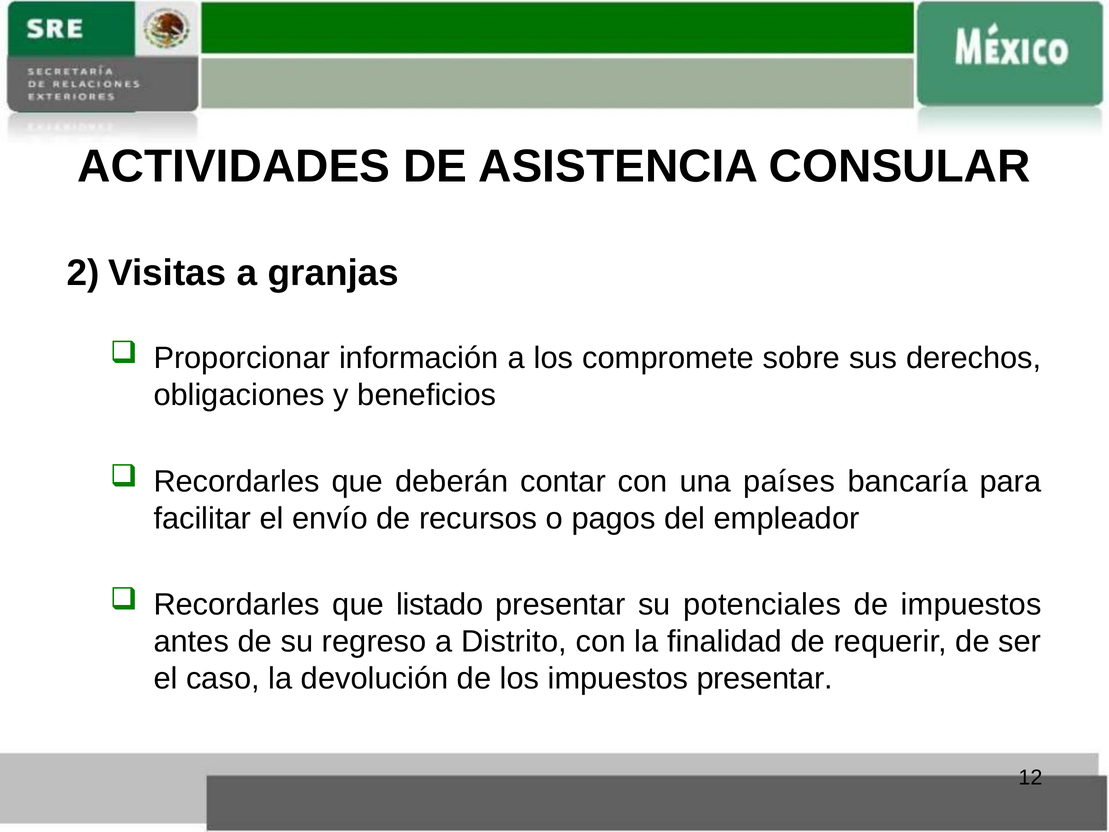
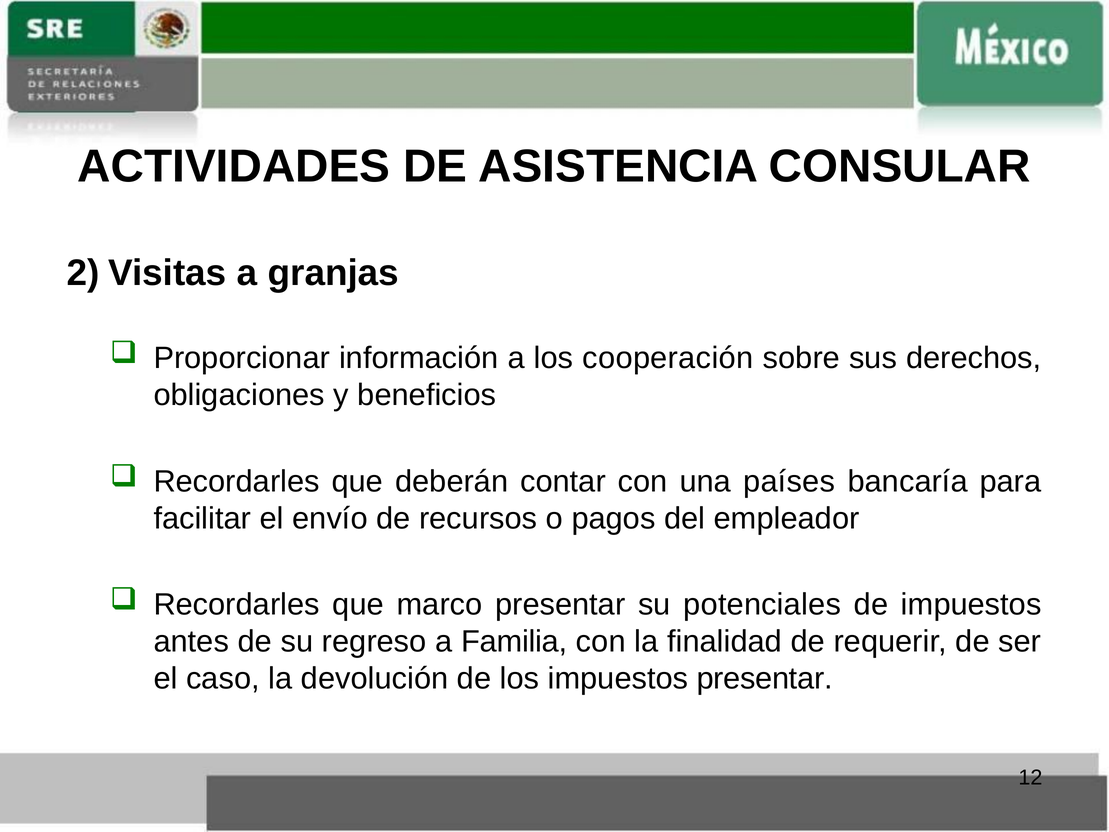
compromete: compromete -> cooperación
listado: listado -> marco
Distrito: Distrito -> Familia
